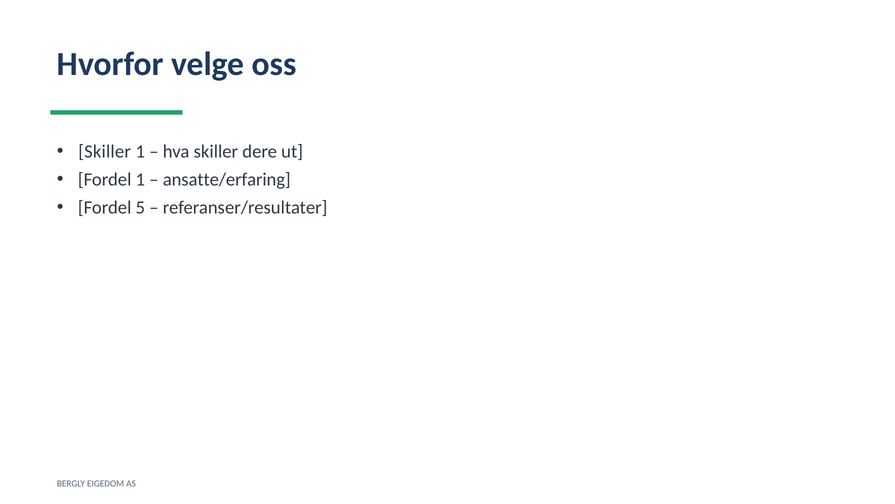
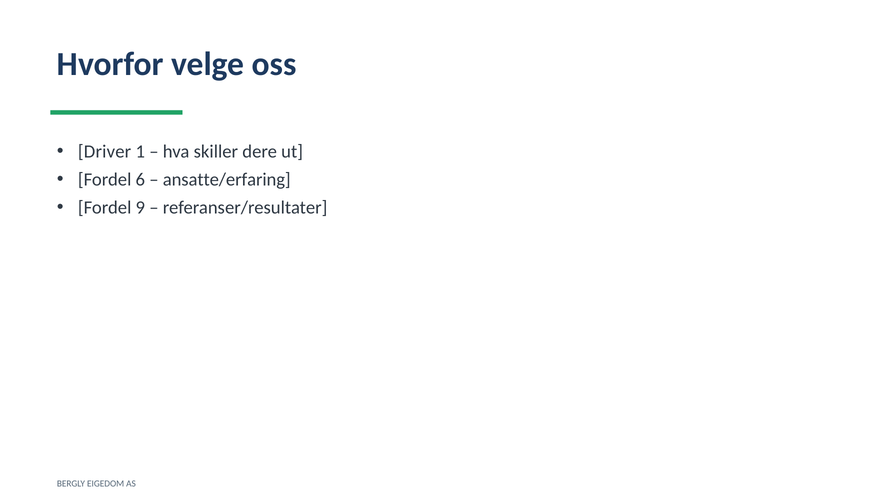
Skiller at (105, 152): Skiller -> Driver
Fordel 1: 1 -> 6
5: 5 -> 9
